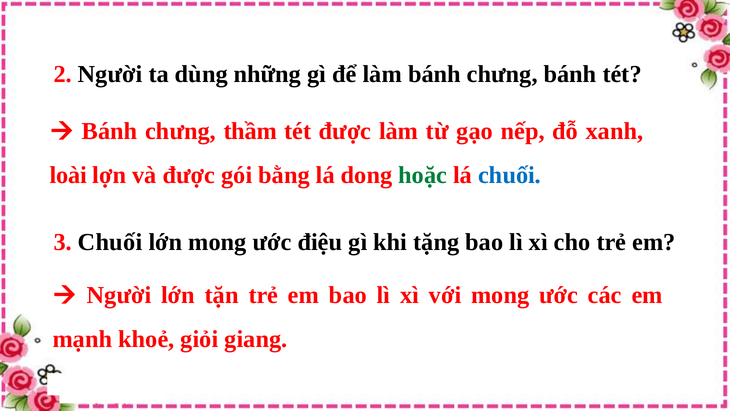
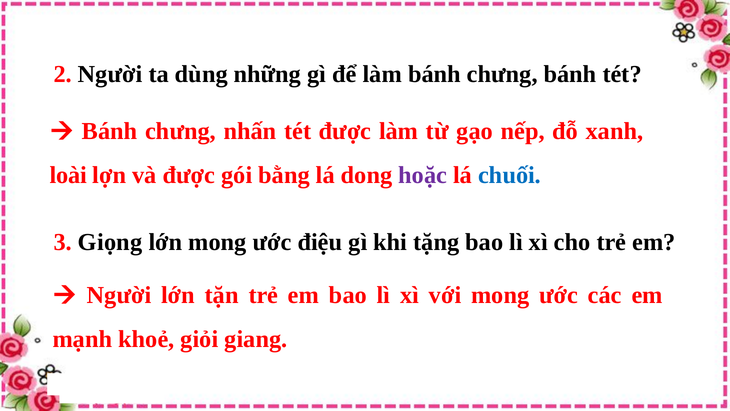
thầm: thầm -> nhấn
hoặc colour: green -> purple
3 Chuối: Chuối -> Giọng
